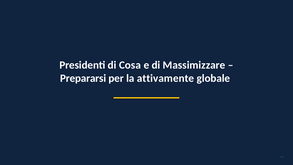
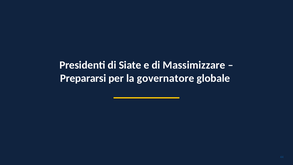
Cosa: Cosa -> Siate
attivamente: attivamente -> governatore
